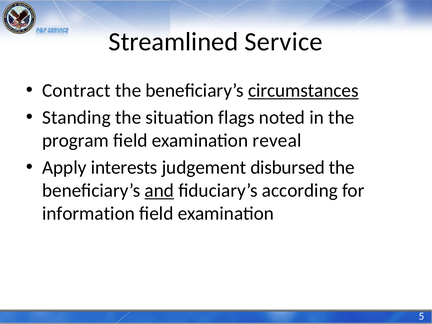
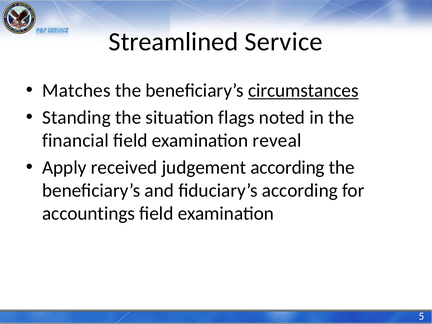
Contract: Contract -> Matches
program: program -> financial
interests: interests -> received
judgement disbursed: disbursed -> according
and underline: present -> none
information: information -> accountings
